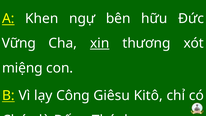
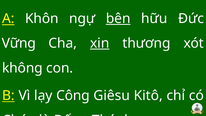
Khen: Khen -> Khôn
bên underline: none -> present
miệng: miệng -> không
